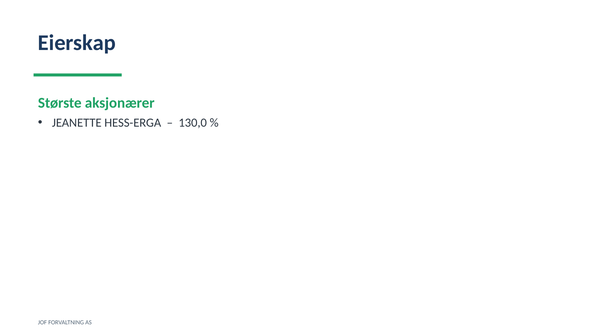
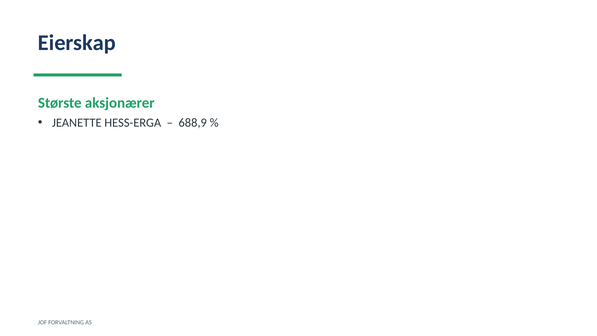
130,0: 130,0 -> 688,9
